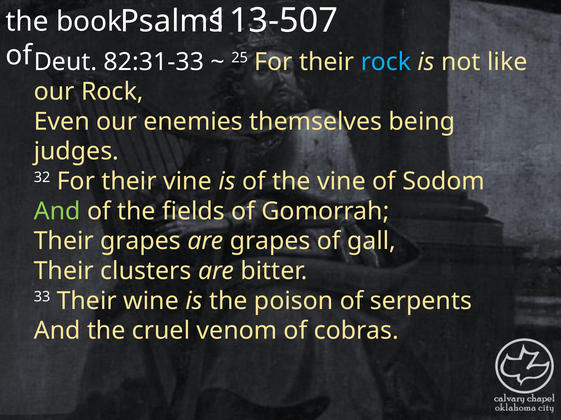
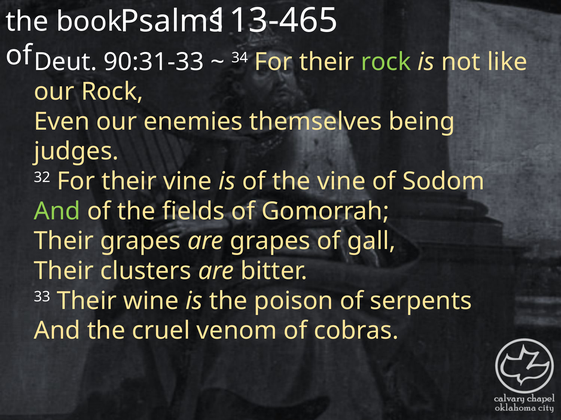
113-507: 113-507 -> 113-465
82:31-33: 82:31-33 -> 90:31-33
25: 25 -> 34
rock at (386, 62) colour: light blue -> light green
